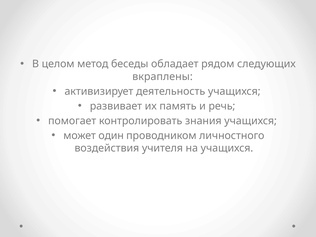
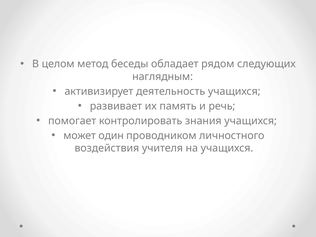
вкраплены: вкраплены -> наглядным
